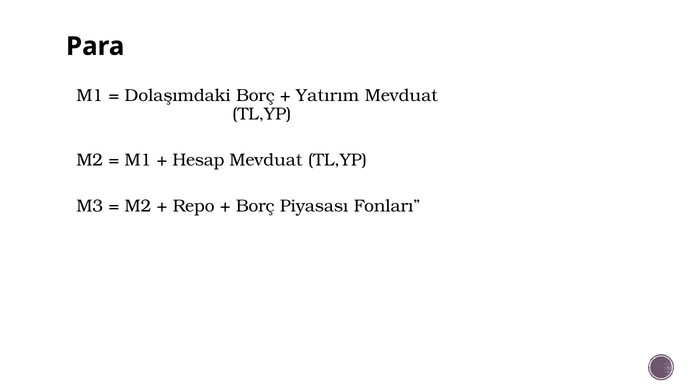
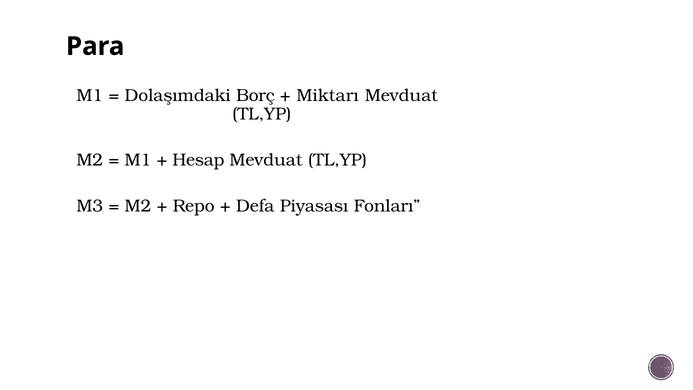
Yatırım: Yatırım -> Miktarı
Borç at (255, 206): Borç -> Defa
